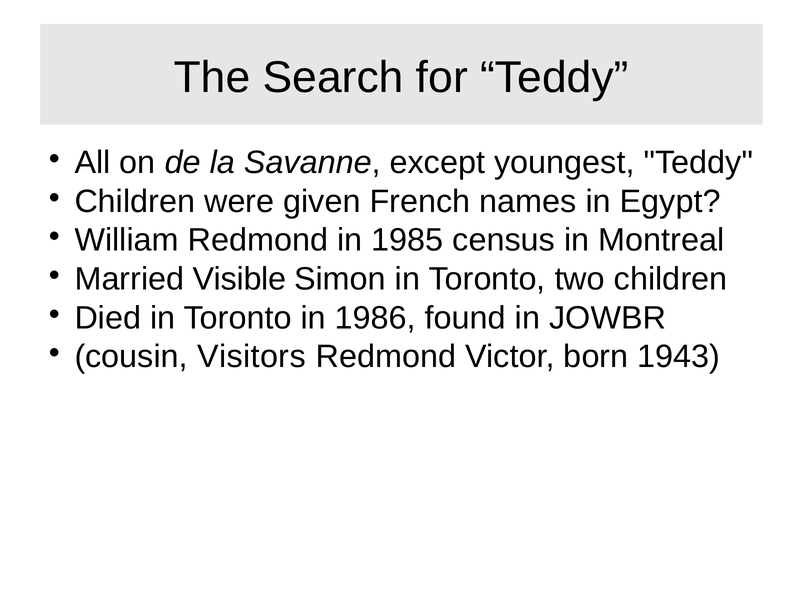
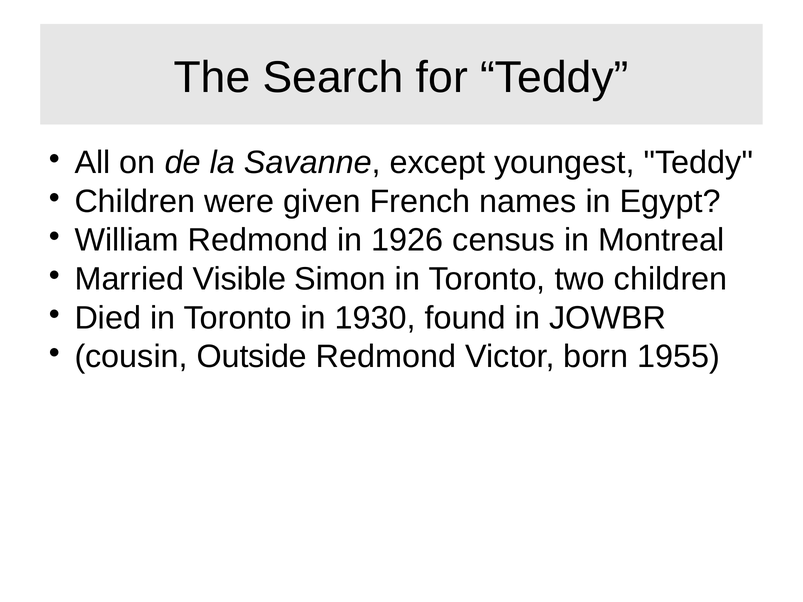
1985: 1985 -> 1926
1986: 1986 -> 1930
Visitors: Visitors -> Outside
1943: 1943 -> 1955
